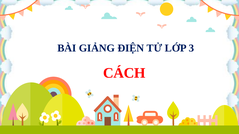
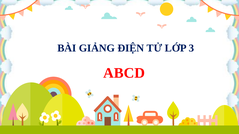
CÁCH: CÁCH -> ABCD
